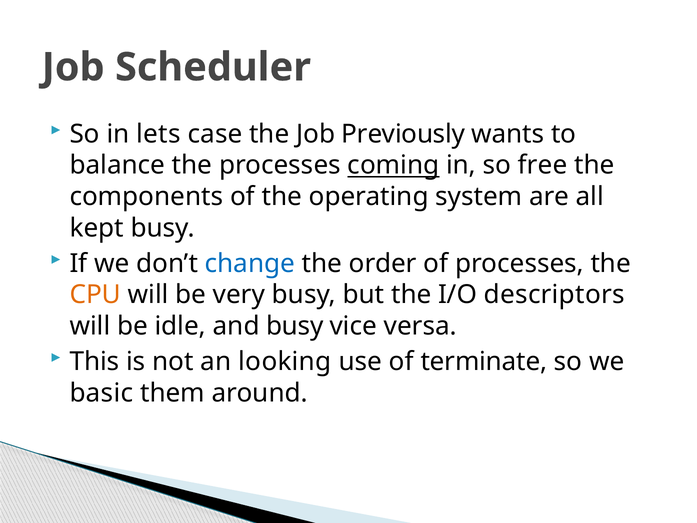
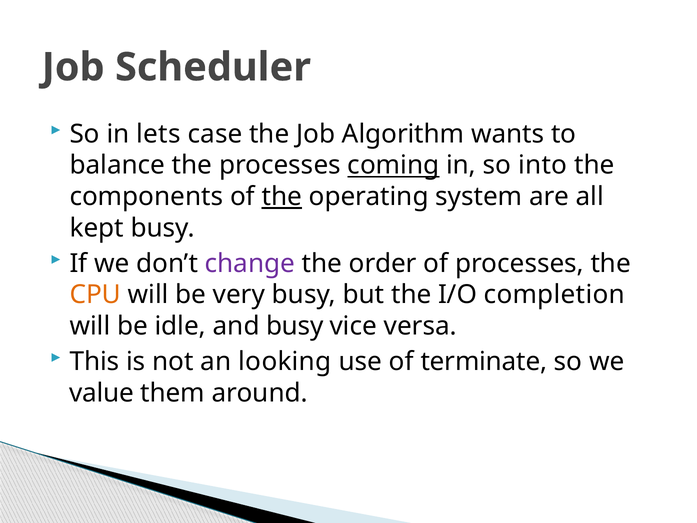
Previously: Previously -> Algorithm
free: free -> into
the at (282, 197) underline: none -> present
change colour: blue -> purple
descriptors: descriptors -> completion
basic: basic -> value
